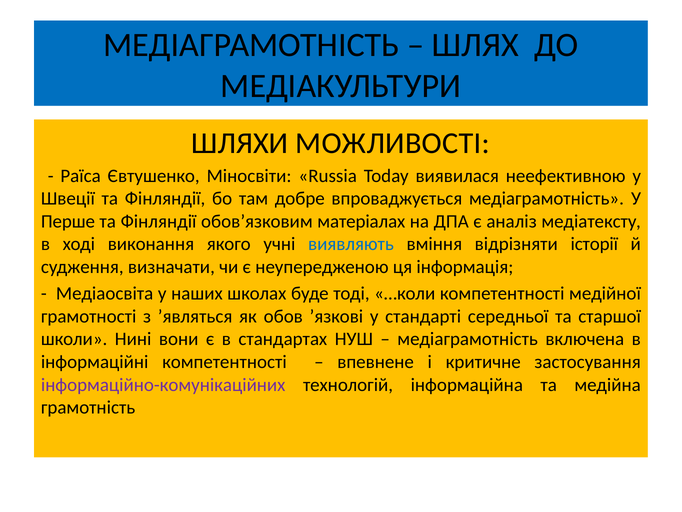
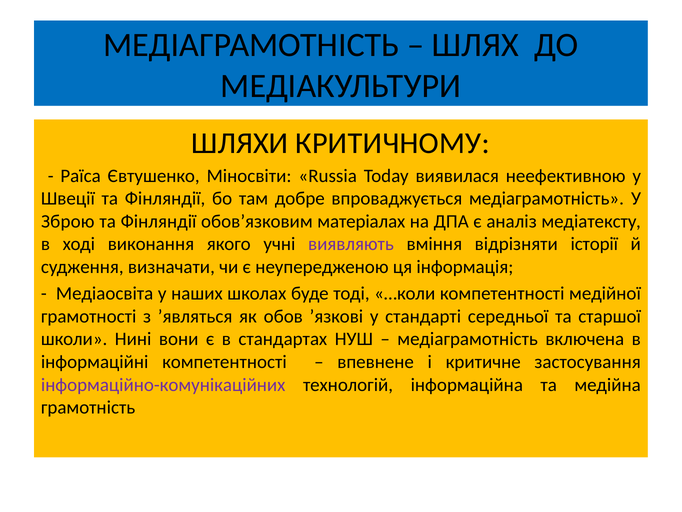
МОЖЛИВОСТІ: МОЖЛИВОСТІ -> КРИТИЧНОМУ
Перше: Перше -> Зброю
виявляють colour: blue -> purple
